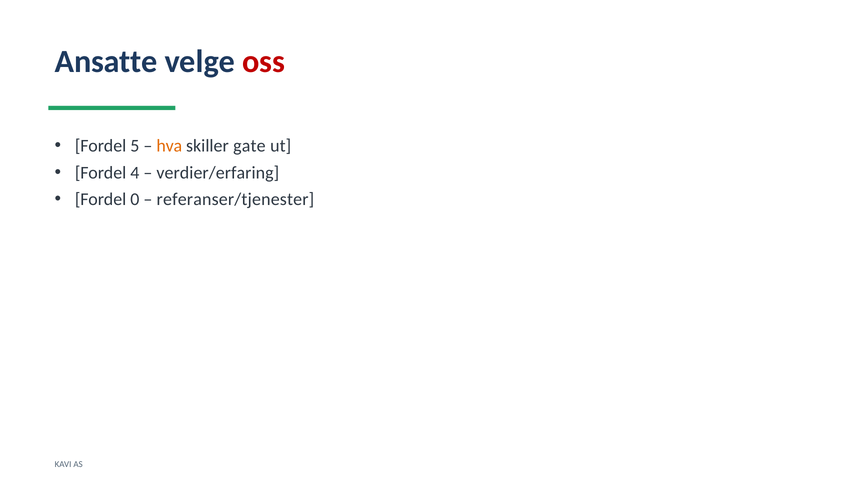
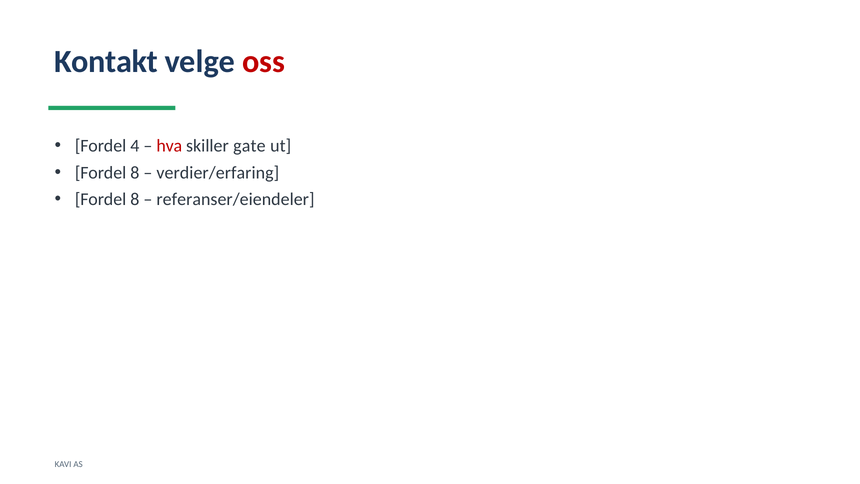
Ansatte: Ansatte -> Kontakt
5: 5 -> 4
hva colour: orange -> red
4 at (135, 173): 4 -> 8
0 at (135, 199): 0 -> 8
referanser/tjenester: referanser/tjenester -> referanser/eiendeler
